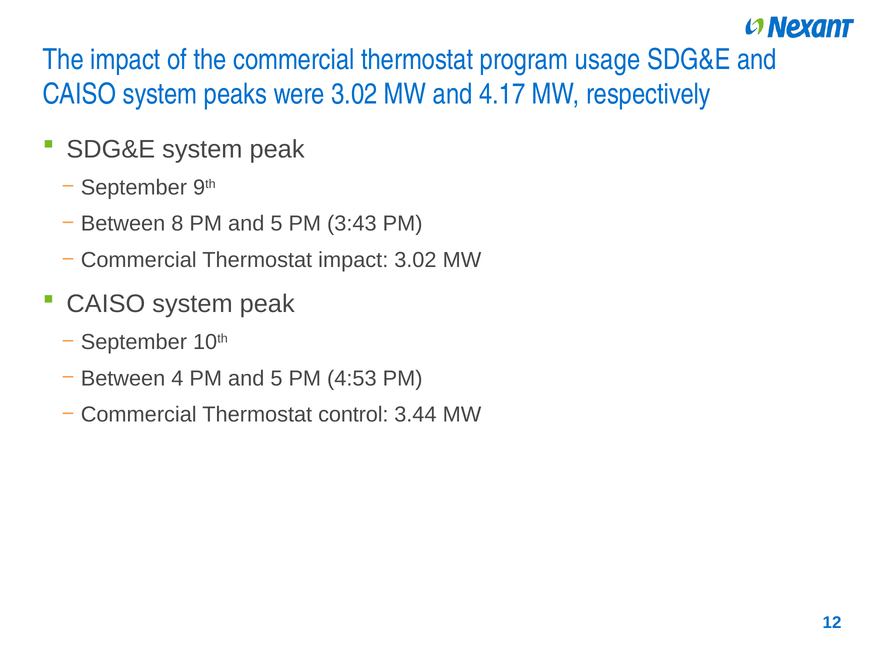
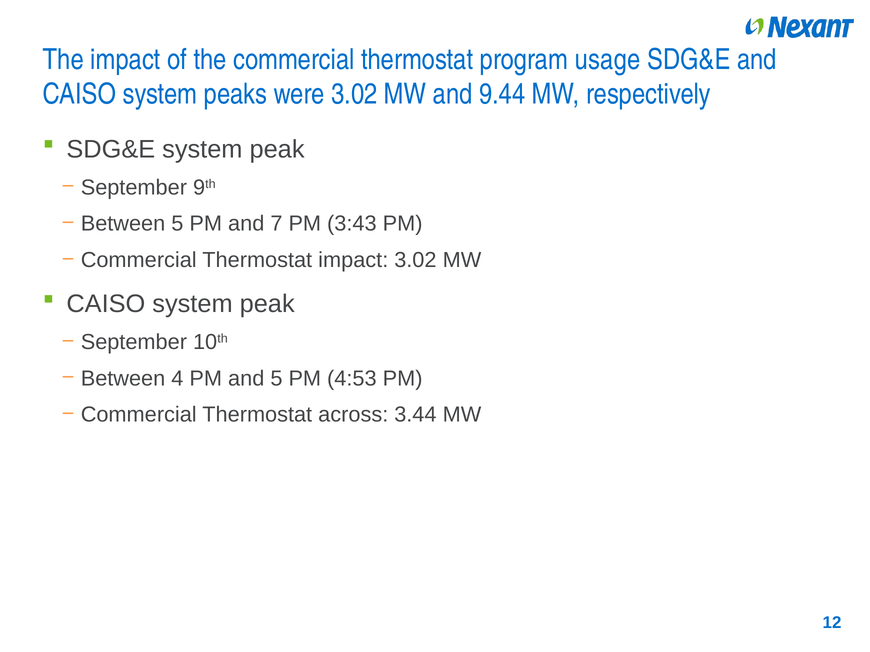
4.17: 4.17 -> 9.44
Between 8: 8 -> 5
5 at (276, 224): 5 -> 7
control: control -> across
